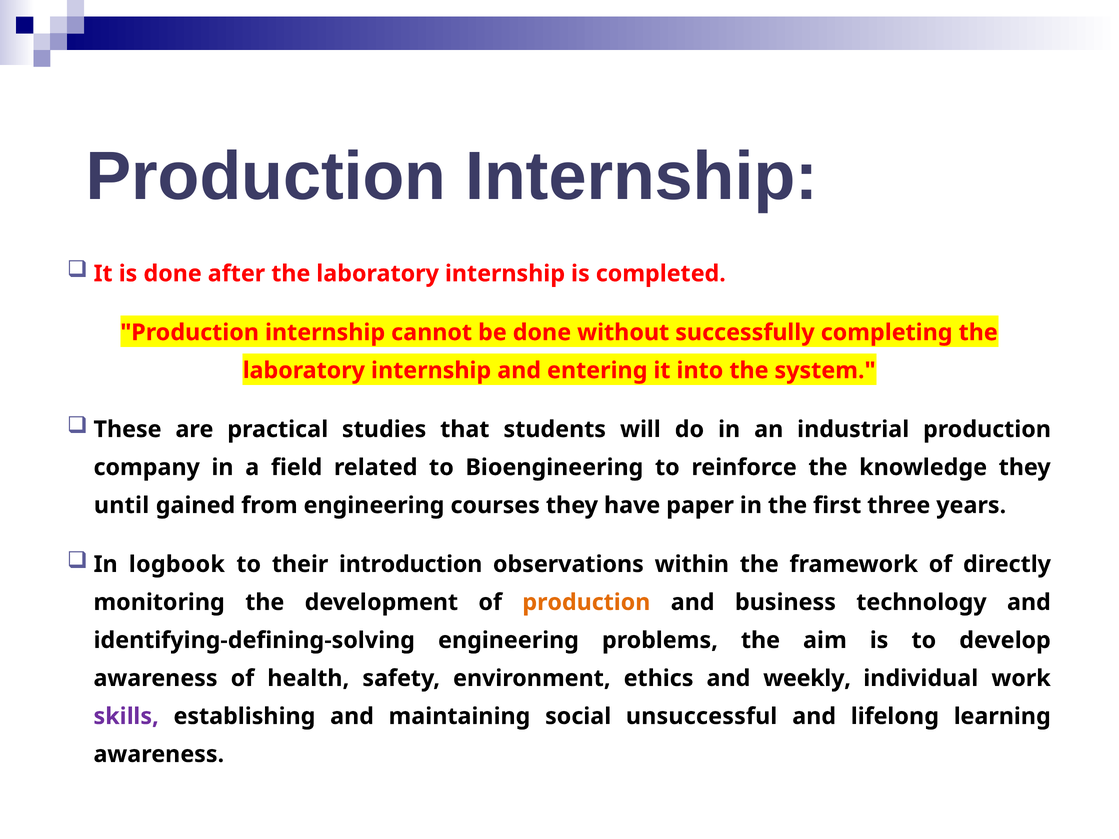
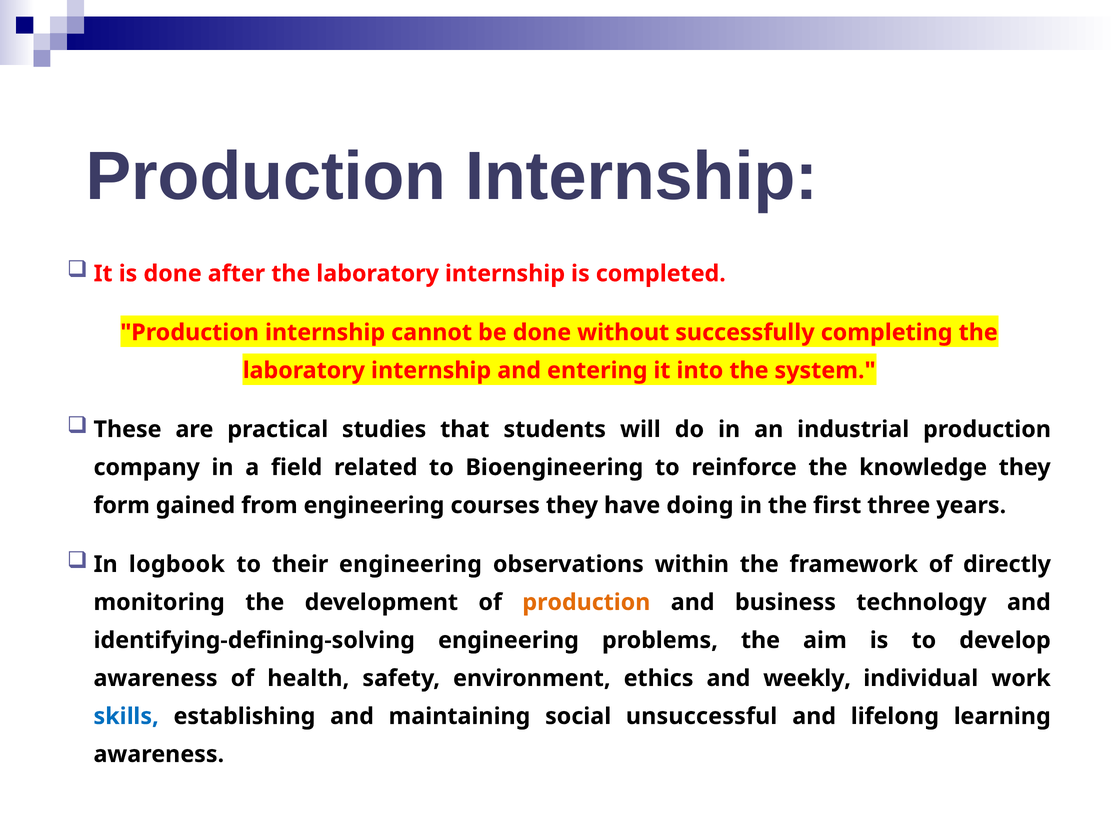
until: until -> form
paper: paper -> doing
their introduction: introduction -> engineering
skills colour: purple -> blue
